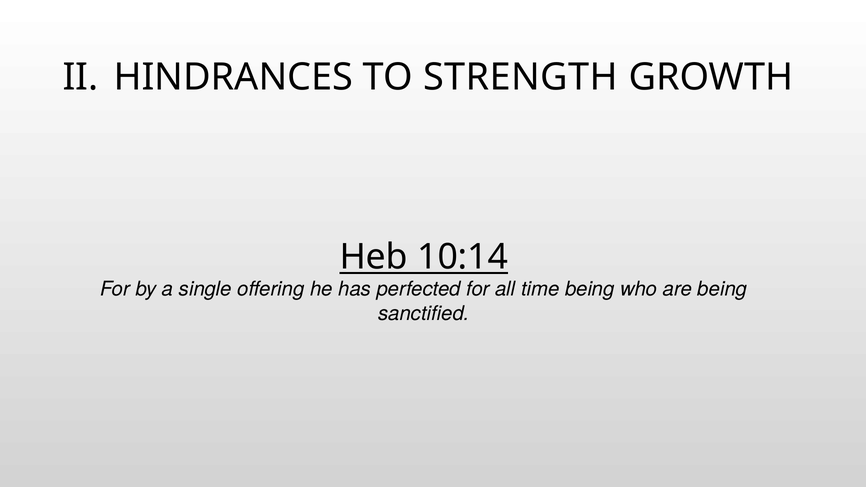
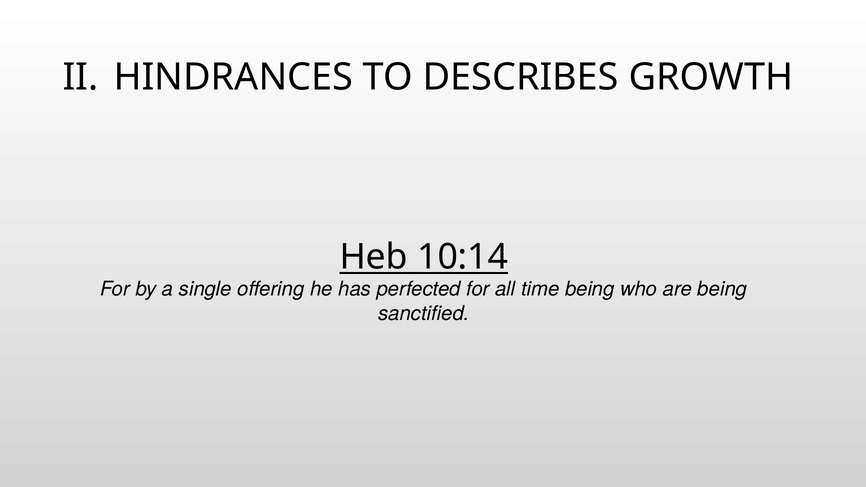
STRENGTH: STRENGTH -> DESCRIBES
